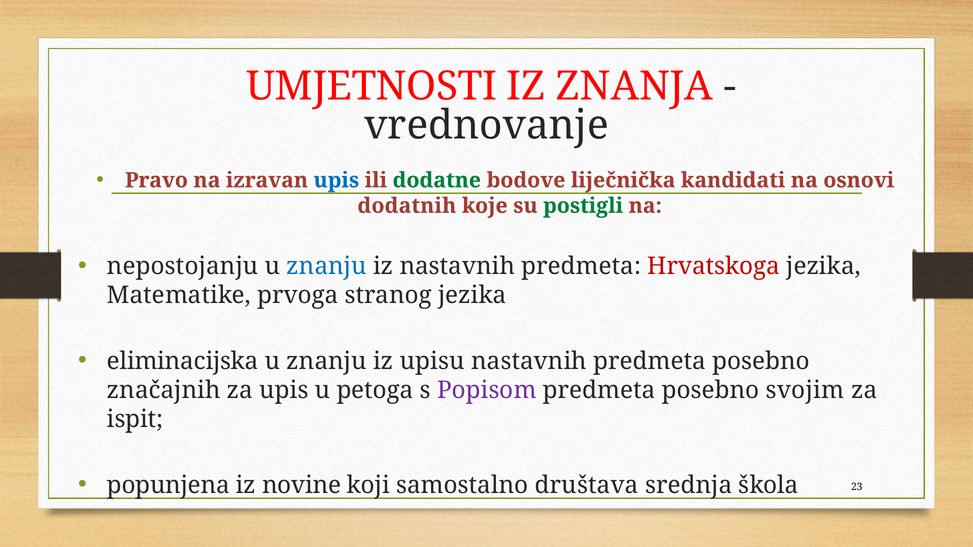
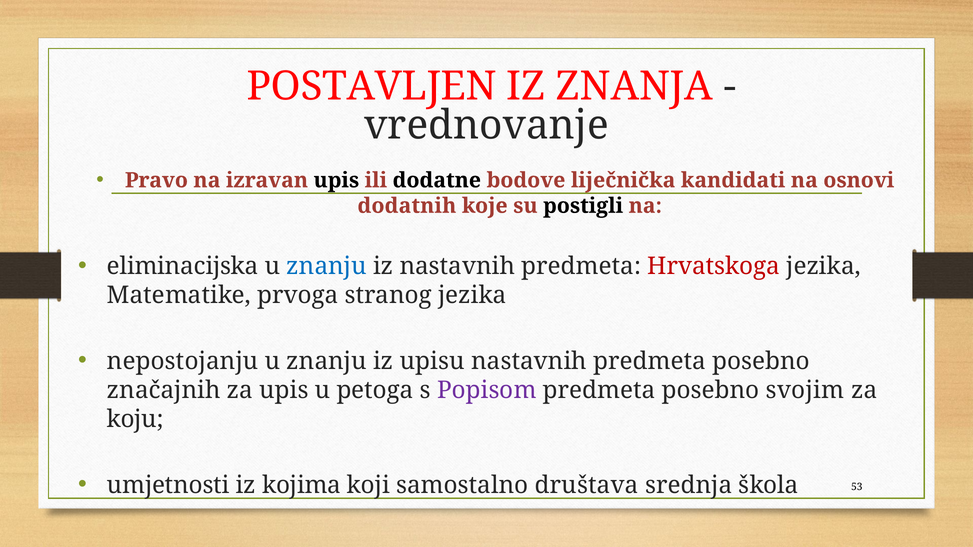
UMJETNOSTI: UMJETNOSTI -> POSTAVLJEN
upis at (336, 180) colour: blue -> black
dodatne colour: green -> black
postigli colour: green -> black
nepostojanju: nepostojanju -> eliminacijska
eliminacijska: eliminacijska -> nepostojanju
ispit: ispit -> koju
popunjena: popunjena -> umjetnosti
novine: novine -> kojima
23: 23 -> 53
